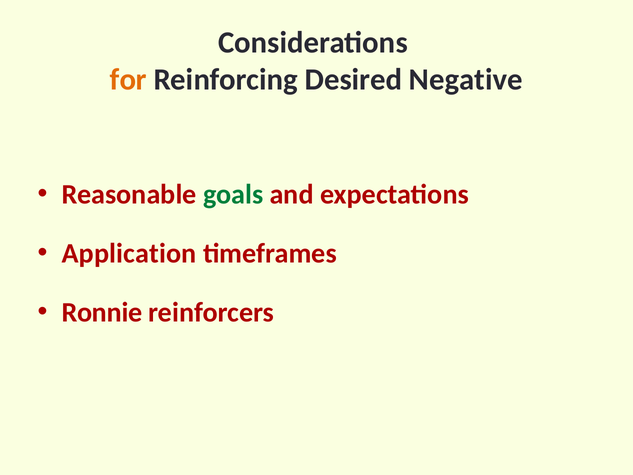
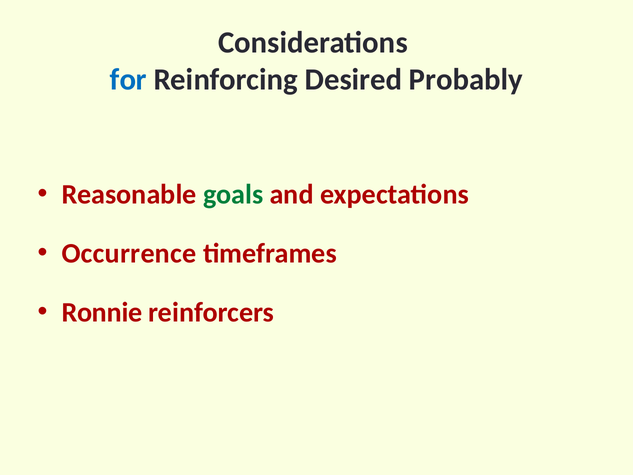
for colour: orange -> blue
Negative: Negative -> Probably
Application: Application -> Occurrence
